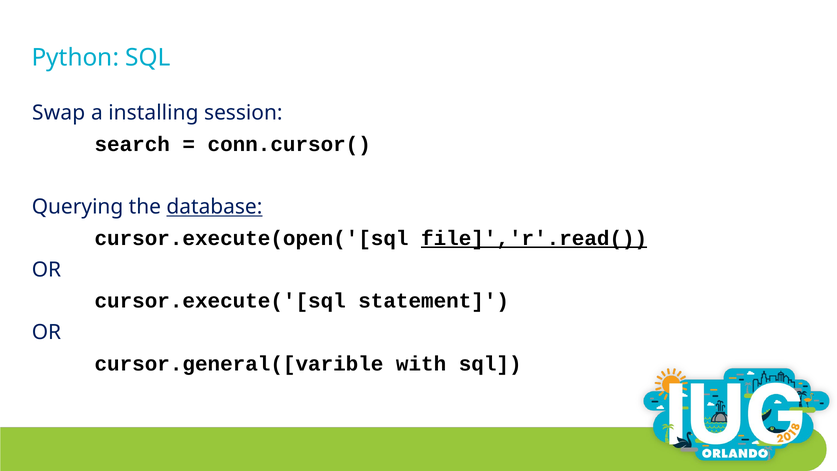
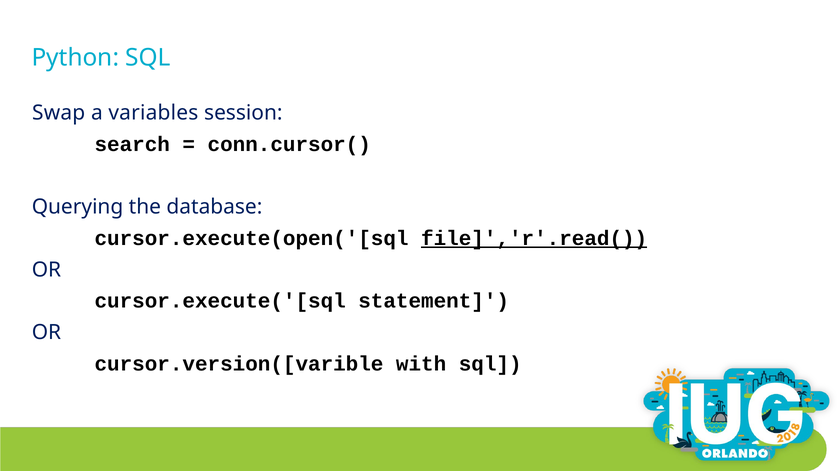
installing: installing -> variables
database underline: present -> none
cursor.general([varible: cursor.general([varible -> cursor.version([varible
